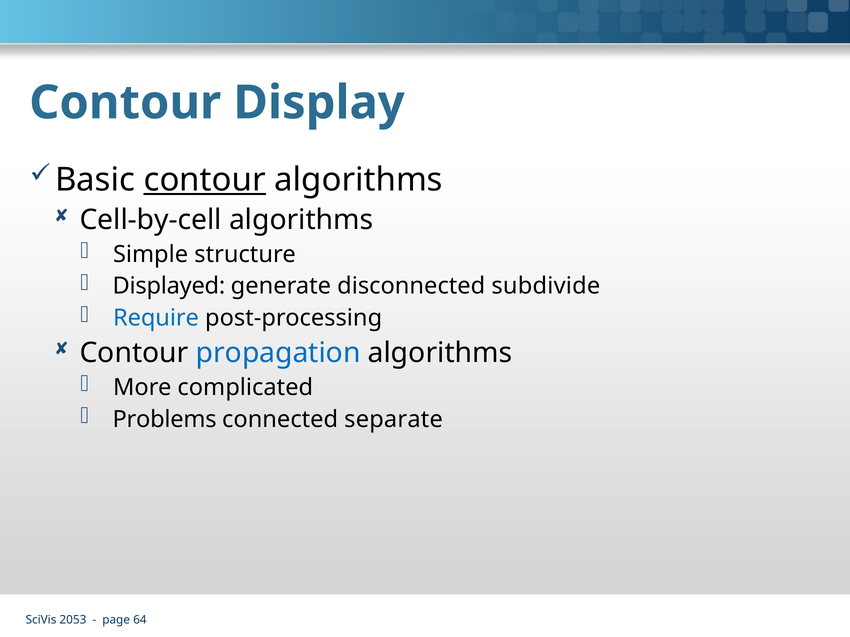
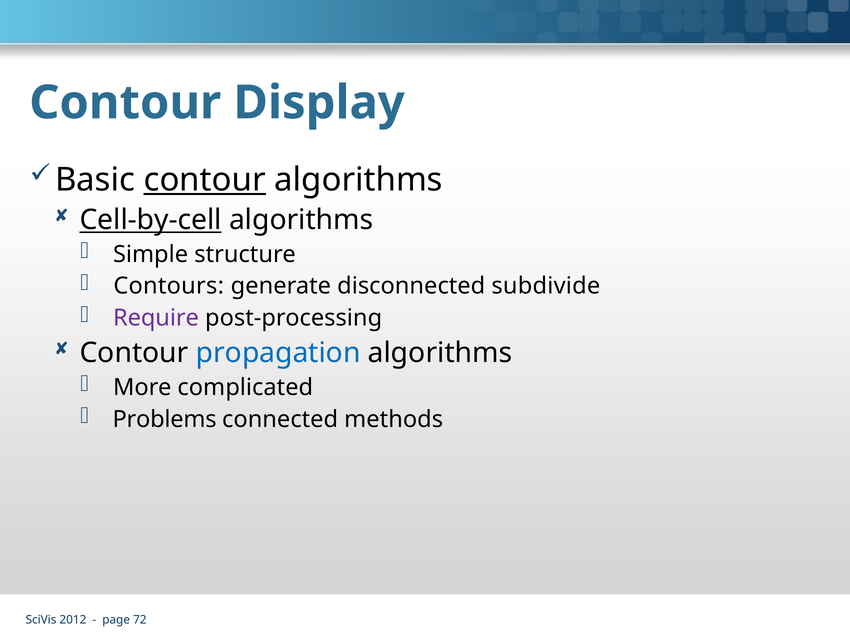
Cell-by-cell underline: none -> present
Displayed: Displayed -> Contours
Require colour: blue -> purple
separate: separate -> methods
2053: 2053 -> 2012
64: 64 -> 72
